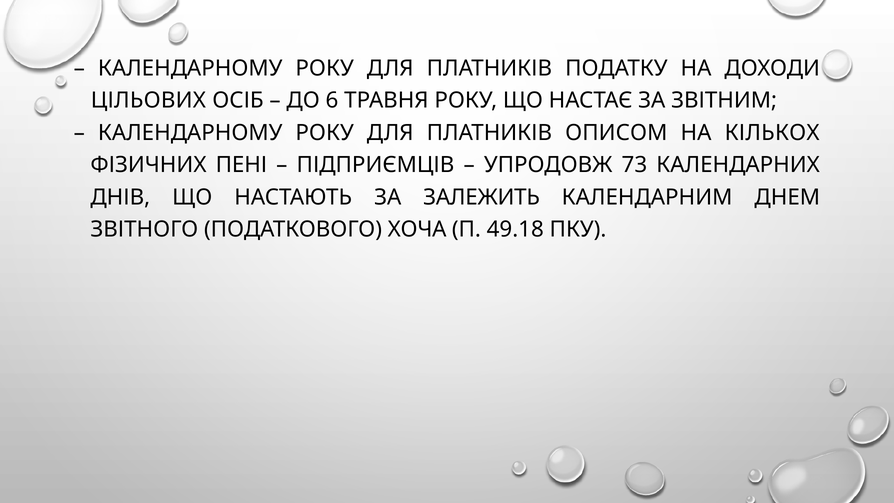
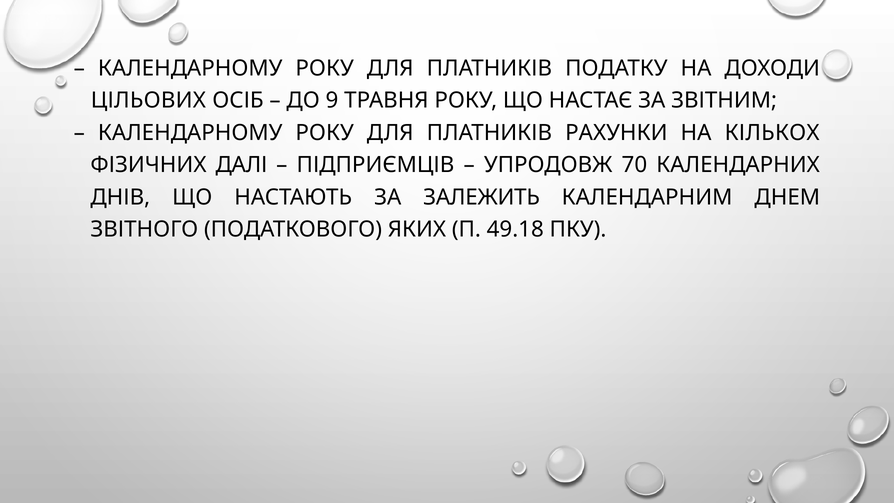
6: 6 -> 9
ОПИСОМ: ОПИСОМ -> РАХУНКИ
ПЕНІ: ПЕНІ -> ДАЛІ
73: 73 -> 70
ХОЧА: ХОЧА -> ЯКИХ
